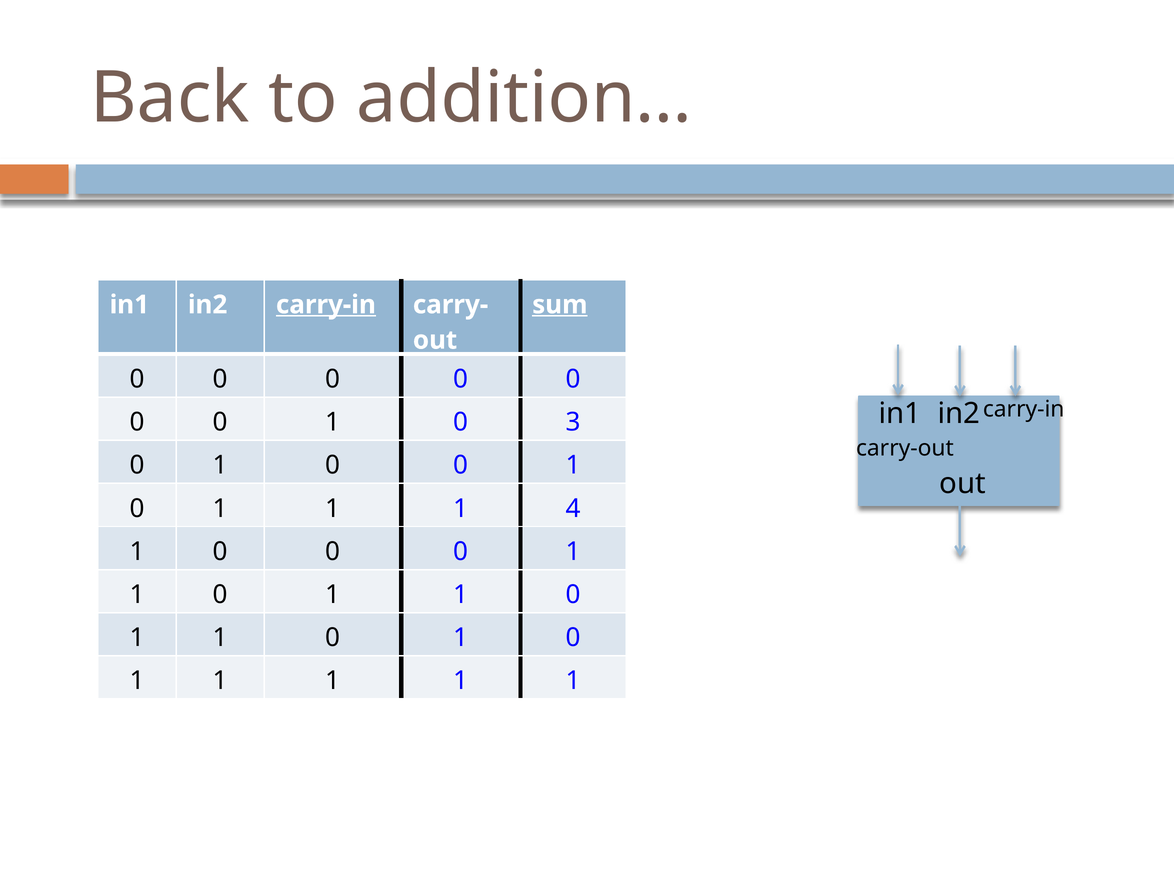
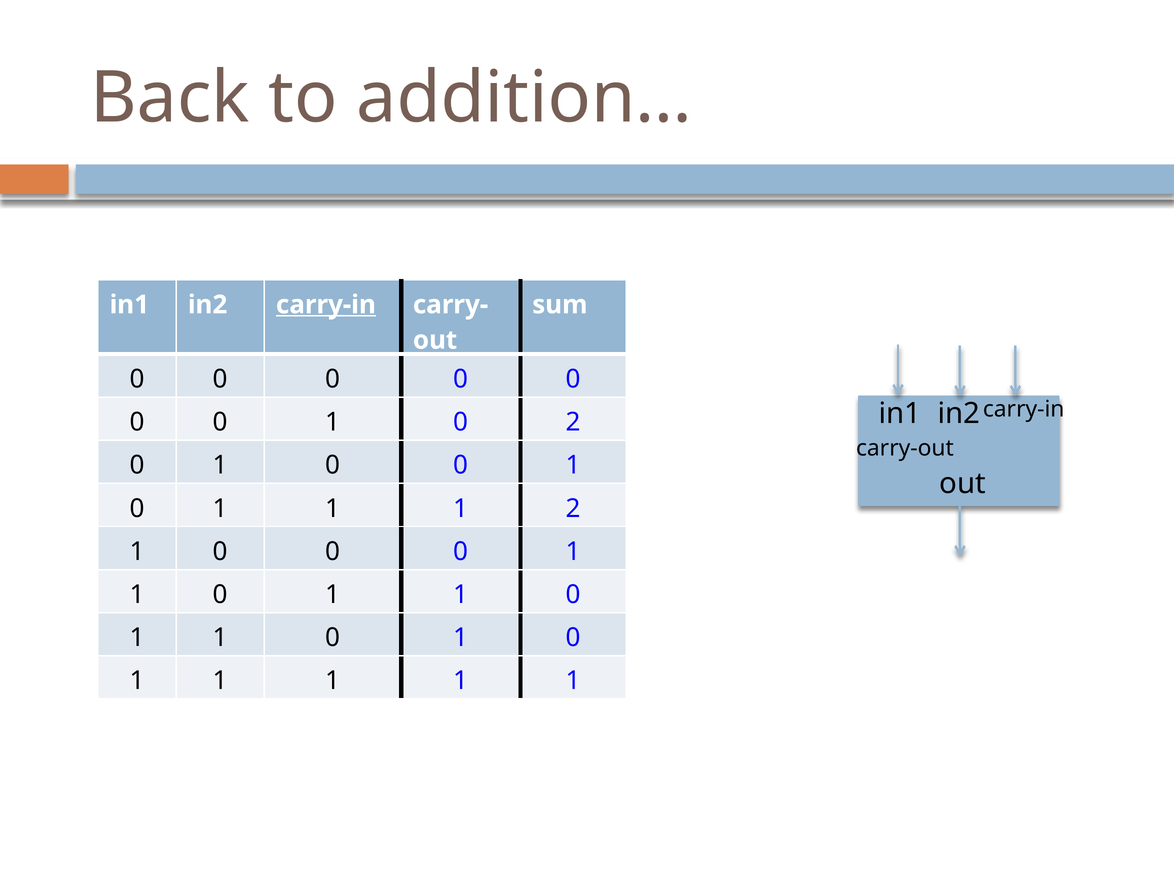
sum underline: present -> none
0 3: 3 -> 2
1 4: 4 -> 2
